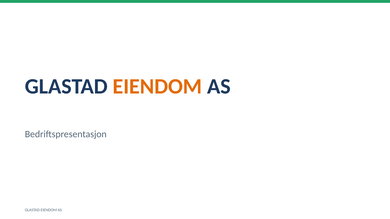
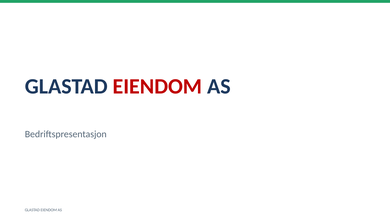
EIENDOM at (157, 86) colour: orange -> red
